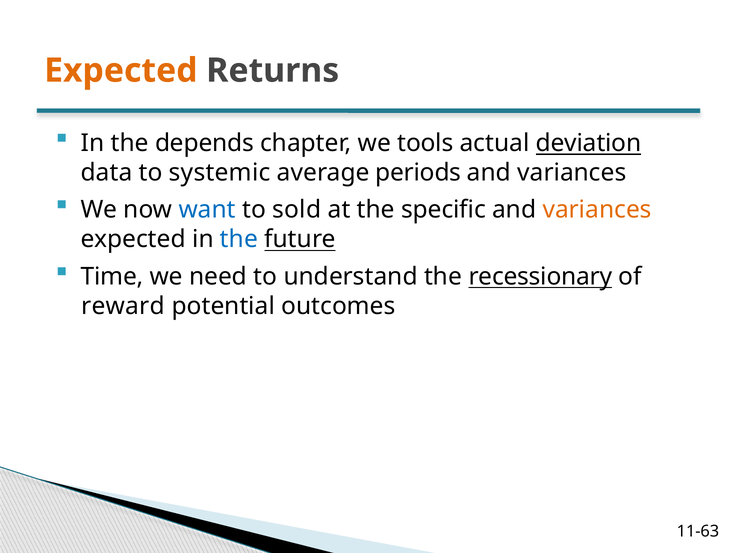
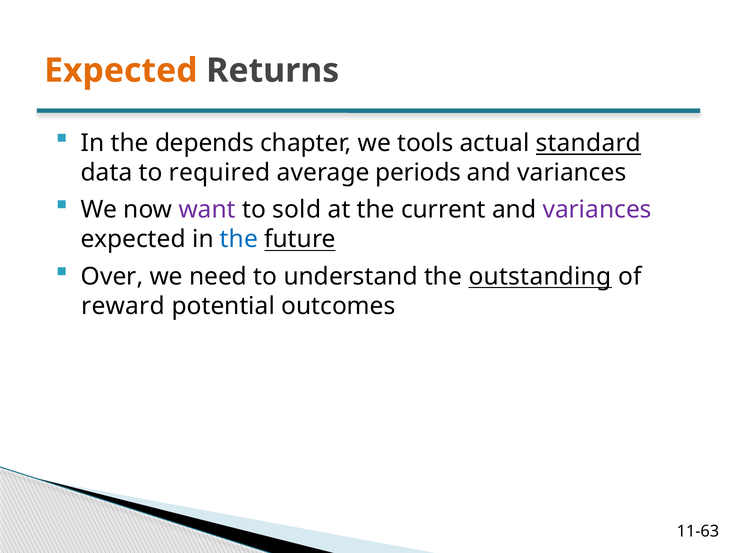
deviation: deviation -> standard
systemic: systemic -> required
want colour: blue -> purple
specific: specific -> current
variances at (597, 210) colour: orange -> purple
Time: Time -> Over
recessionary: recessionary -> outstanding
